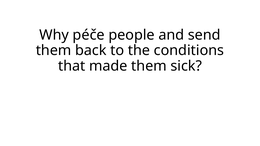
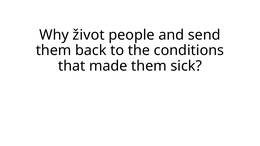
péče: péče -> život
